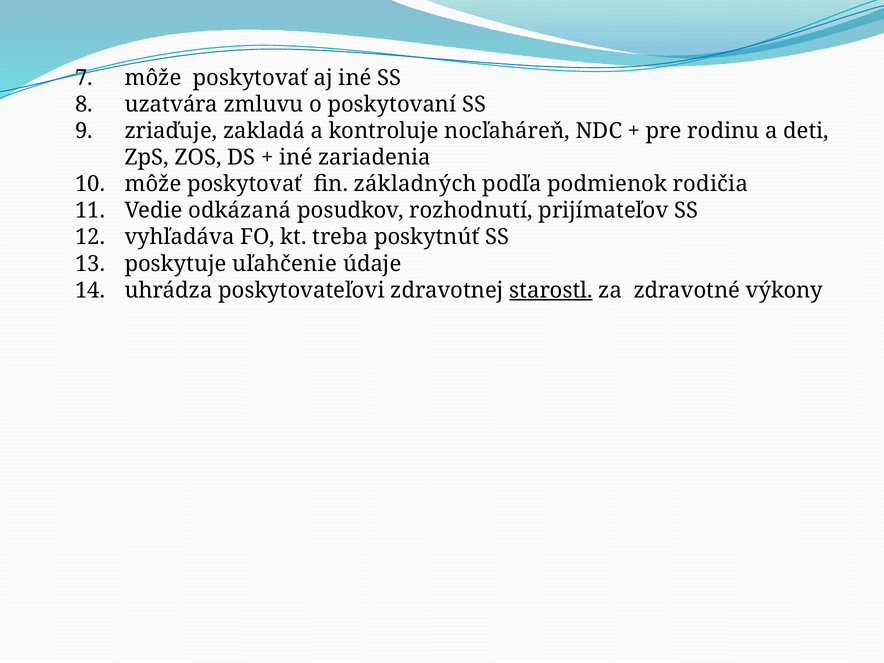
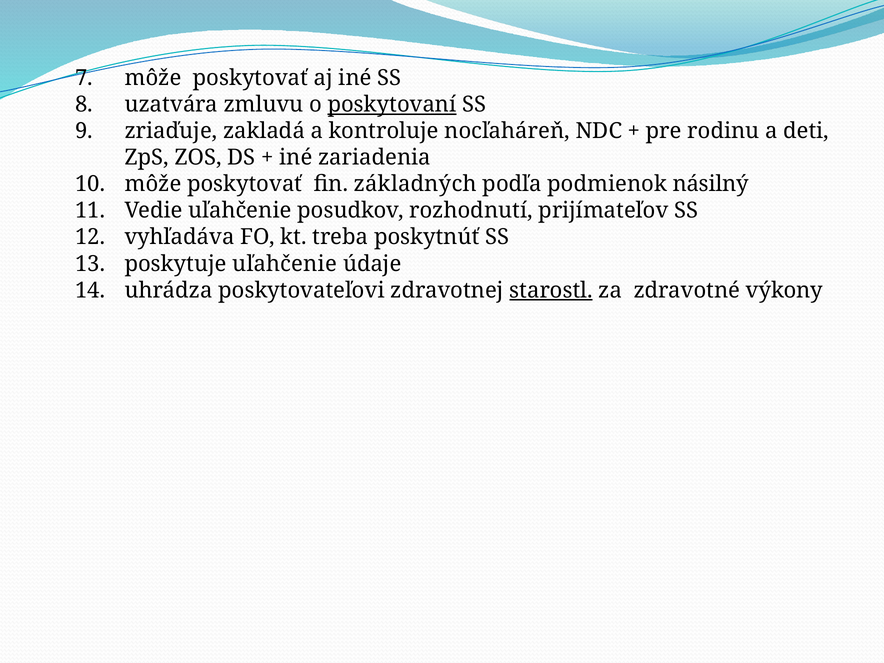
poskytovaní underline: none -> present
rodičia: rodičia -> násilný
Vedie odkázaná: odkázaná -> uľahčenie
